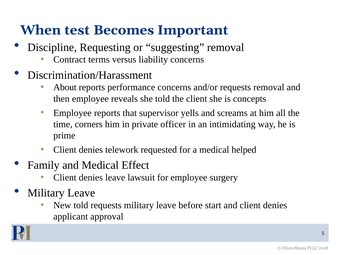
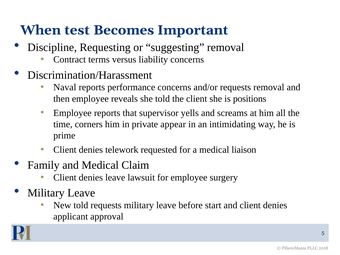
About: About -> Naval
concepts: concepts -> positions
officer: officer -> appear
helped: helped -> liaison
Effect: Effect -> Claim
